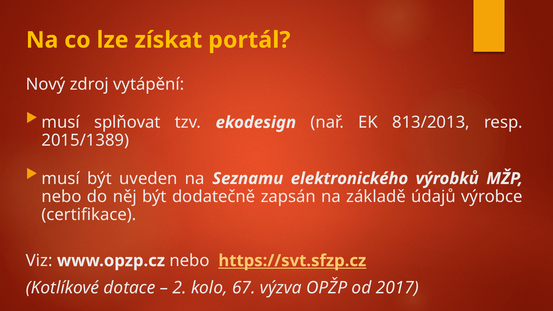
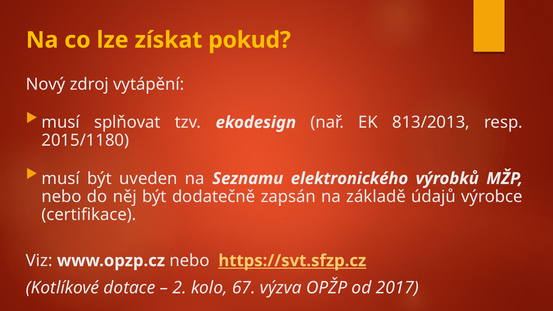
portál: portál -> pokud
2015/1389: 2015/1389 -> 2015/1180
